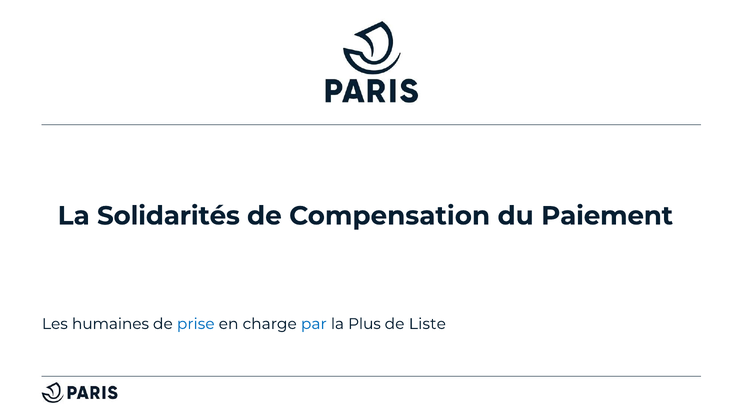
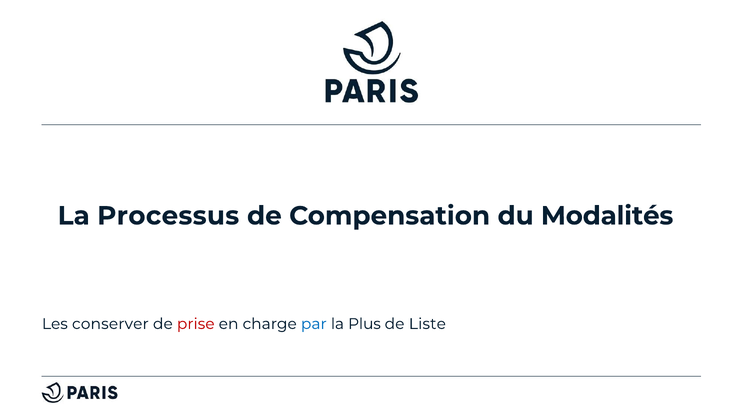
Solidarités: Solidarités -> Processus
Paiement: Paiement -> Modalités
humaines: humaines -> conserver
prise colour: blue -> red
